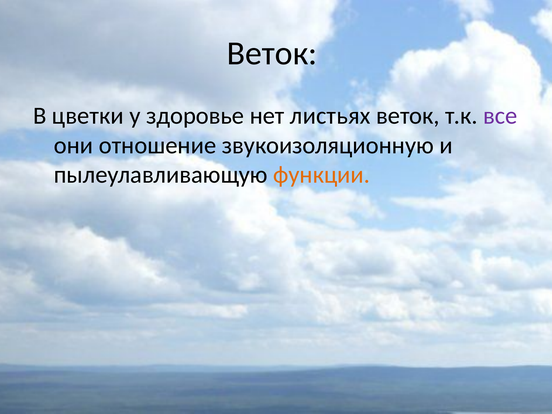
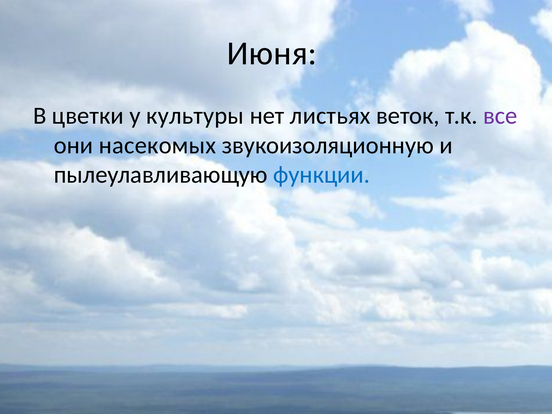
Веток at (272, 53): Веток -> Июня
здоровье: здоровье -> культуры
отношение: отношение -> насекомых
функции colour: orange -> blue
